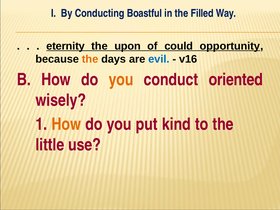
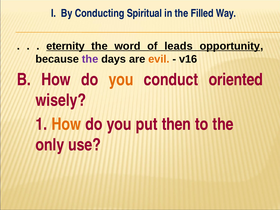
Boastful: Boastful -> Spiritual
upon: upon -> word
could: could -> leads
the at (90, 59) colour: orange -> purple
evil colour: blue -> orange
kind: kind -> then
little: little -> only
